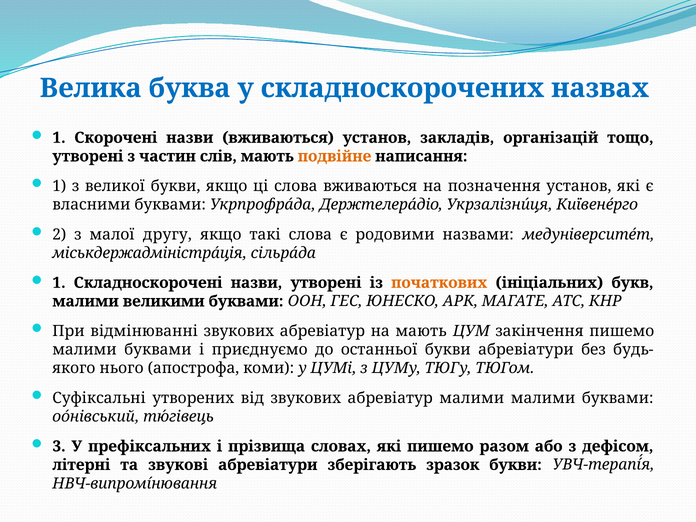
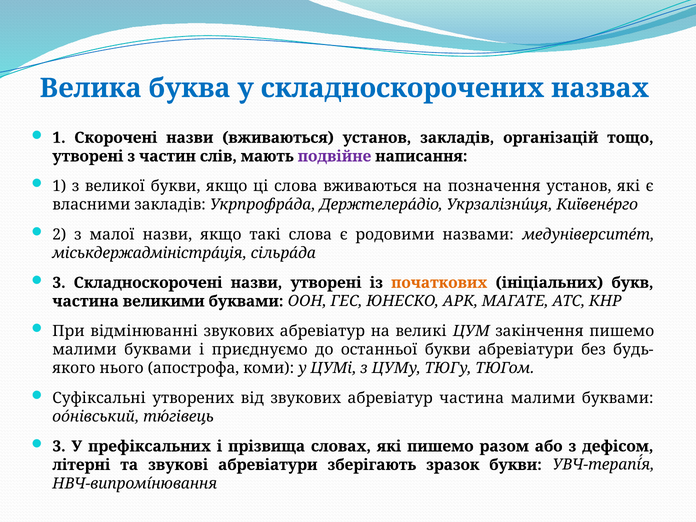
подвійне colour: orange -> purple
власними буквами: буквами -> закладів
малої другу: другу -> назви
1 at (59, 283): 1 -> 3
малими at (86, 301): малими -> частина
на мають: мають -> великі
абревіатур малими: малими -> частина
